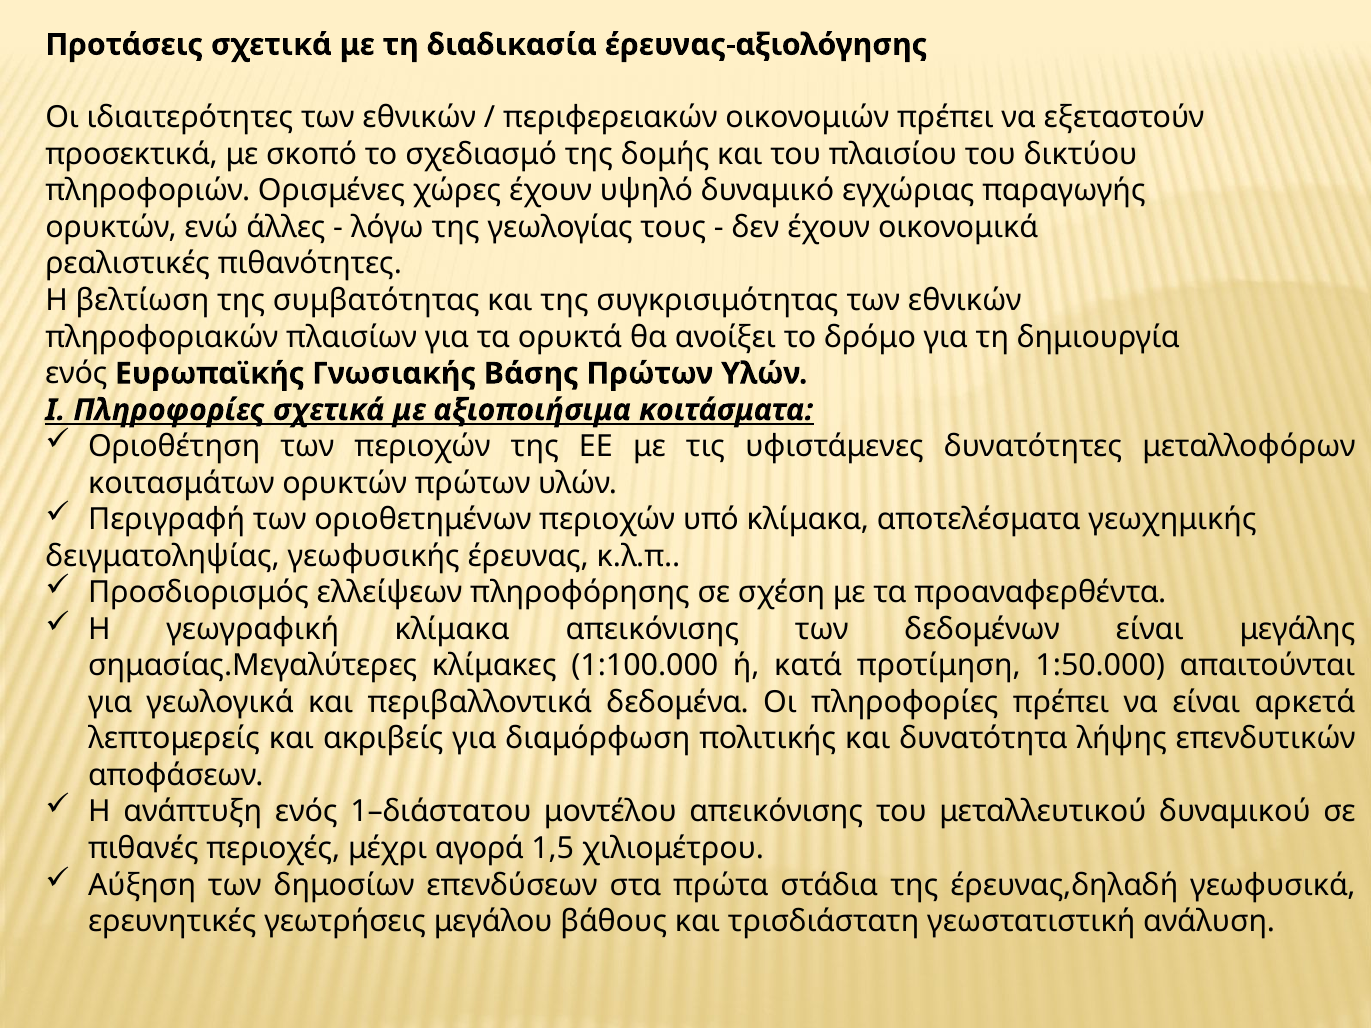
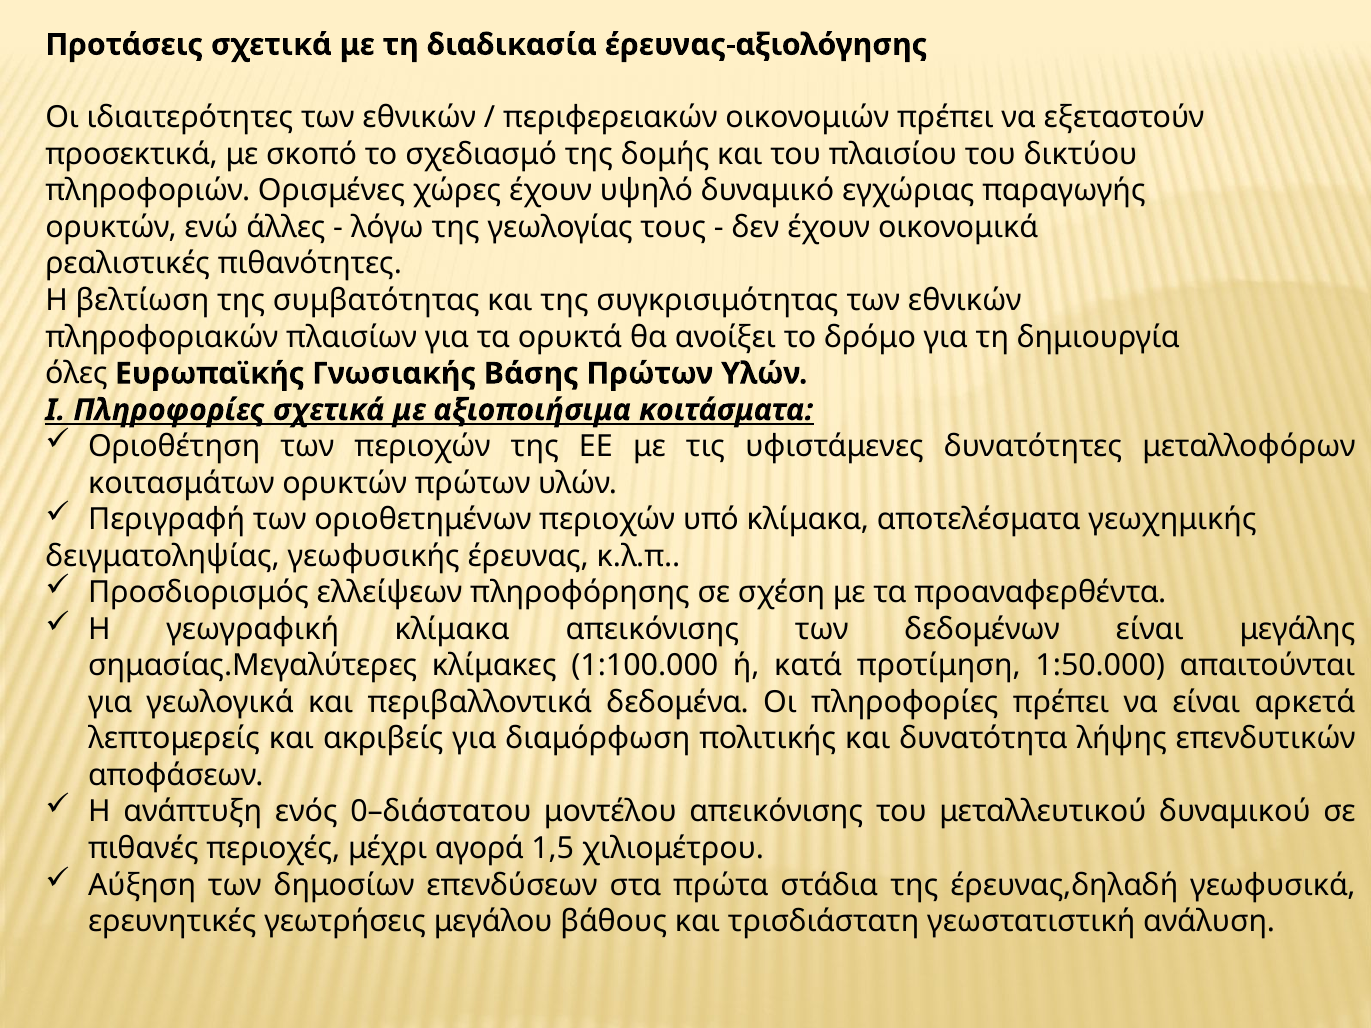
ενός at (76, 374): ενός -> όλες
1–διάστατου: 1–διάστατου -> 0–διάστατου
